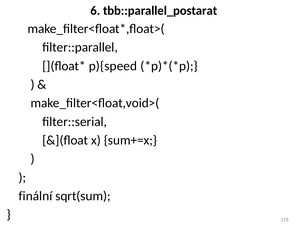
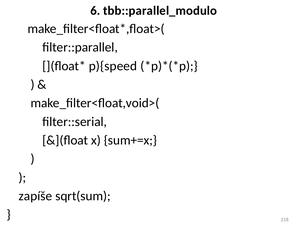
tbb::parallel_postarat: tbb::parallel_postarat -> tbb::parallel_modulo
finální: finální -> zapíše
